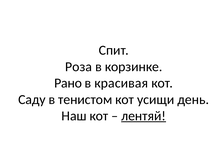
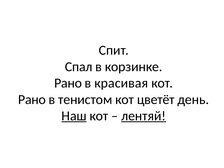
Роза: Роза -> Спал
Саду at (32, 99): Саду -> Рано
усищи: усищи -> цветёт
Наш underline: none -> present
